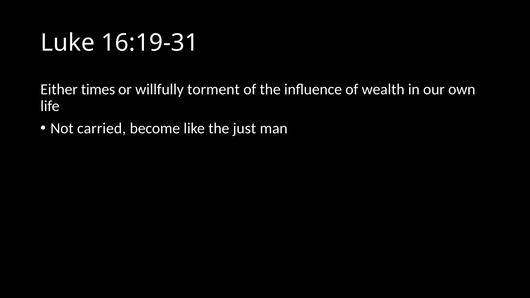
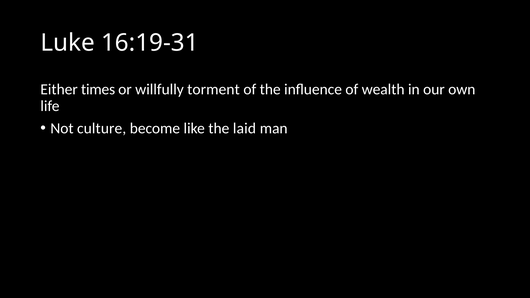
carried: carried -> culture
just: just -> laid
